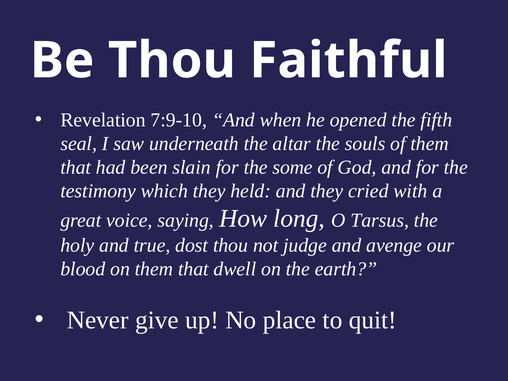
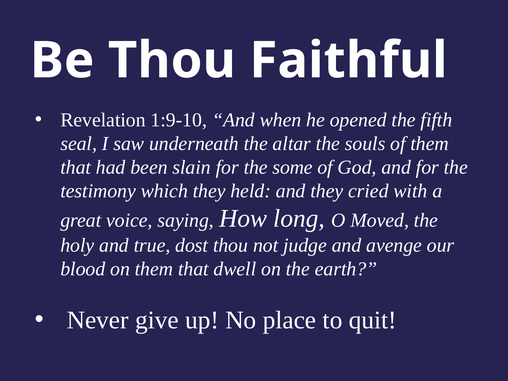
7:9-10: 7:9-10 -> 1:9-10
Tarsus: Tarsus -> Moved
